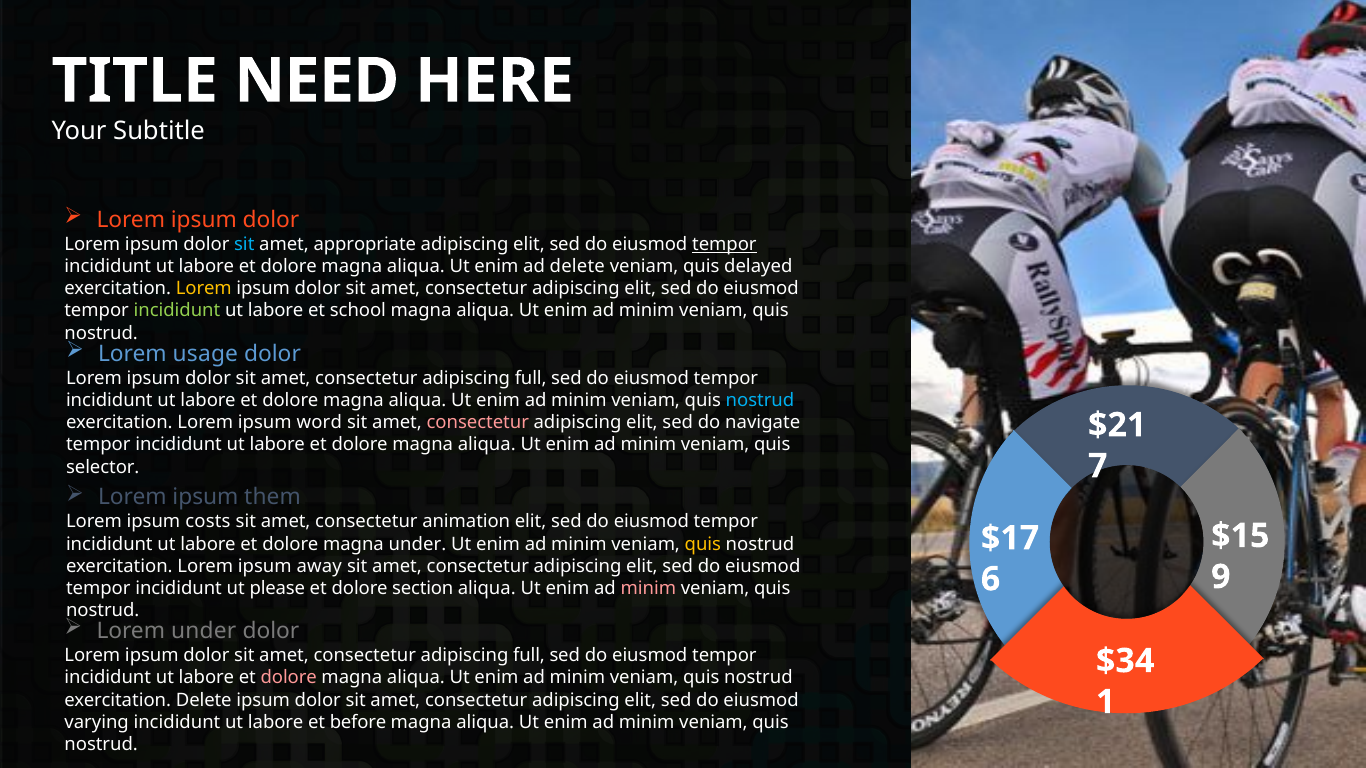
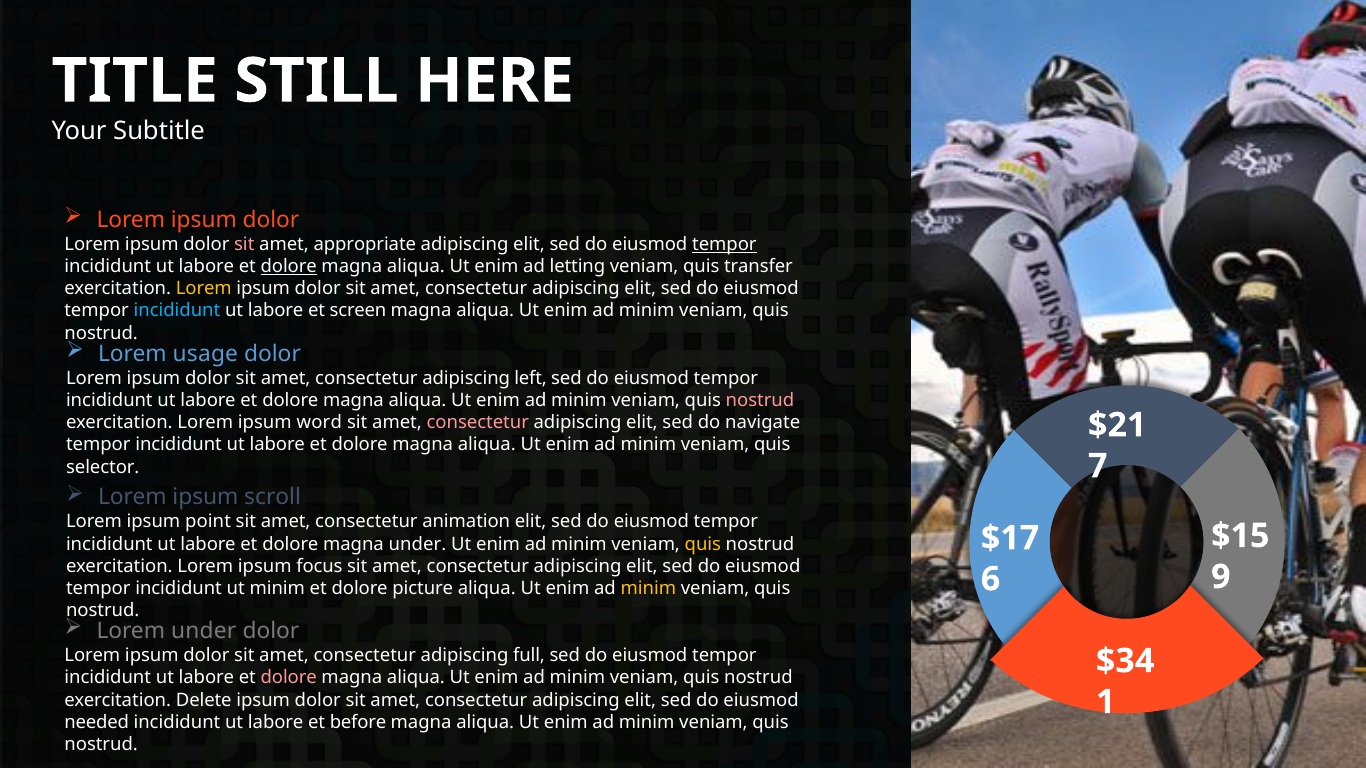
NEED: NEED -> STILL
sit at (244, 244) colour: light blue -> pink
dolore at (289, 267) underline: none -> present
ad delete: delete -> letting
delayed: delayed -> transfer
incididunt at (177, 311) colour: light green -> light blue
school: school -> screen
full at (531, 378): full -> left
nostrud at (760, 401) colour: light blue -> pink
them: them -> scroll
costs: costs -> point
away: away -> focus
ut please: please -> minim
section: section -> picture
minim at (648, 589) colour: pink -> yellow
varying: varying -> needed
